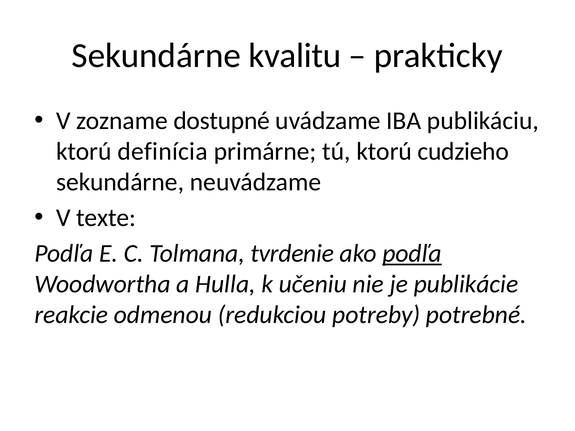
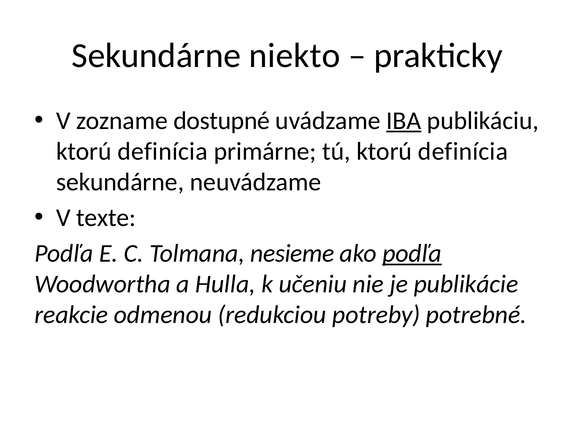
kvalitu: kvalitu -> niekto
IBA underline: none -> present
tú ktorú cudzieho: cudzieho -> definícia
tvrdenie: tvrdenie -> nesieme
